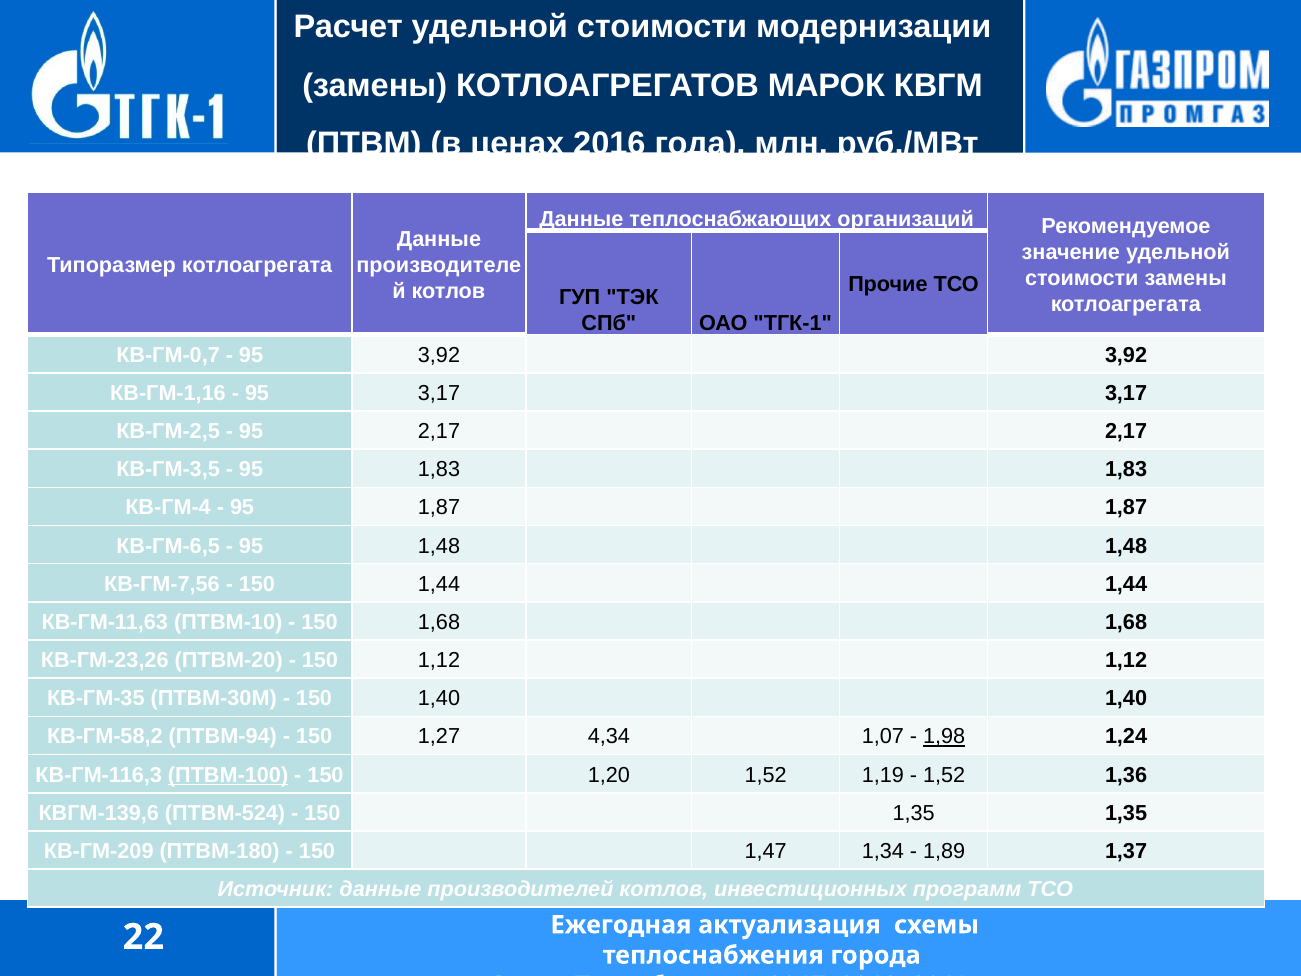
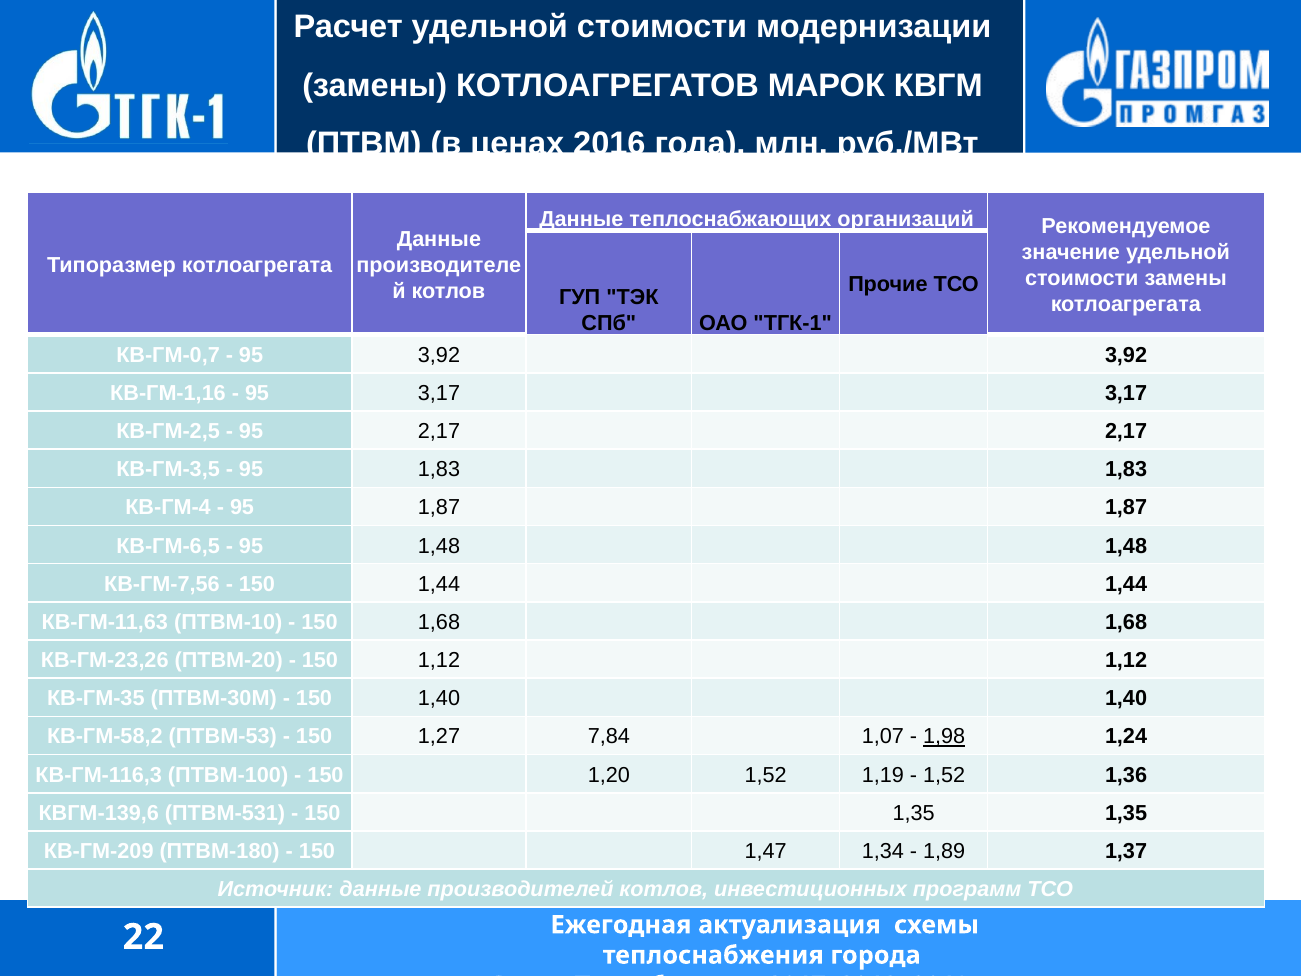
ПТВМ-94: ПТВМ-94 -> ПТВМ-53
4,34: 4,34 -> 7,84
ПТВМ-100 underline: present -> none
ПТВМ-524: ПТВМ-524 -> ПТВМ-531
